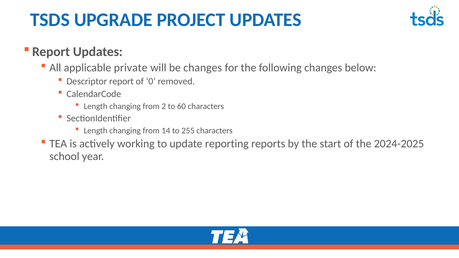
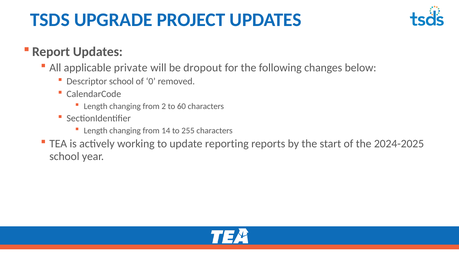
be changes: changes -> dropout
Descriptor report: report -> school
